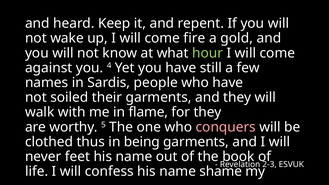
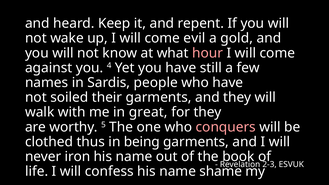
fire: fire -> evil
hour colour: light green -> pink
flame: flame -> great
feet: feet -> iron
